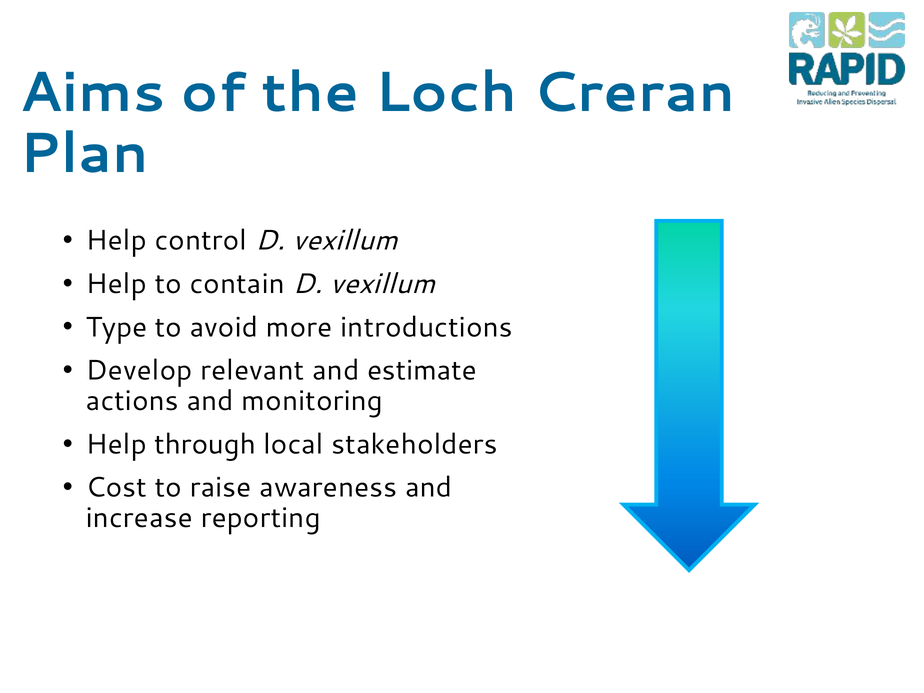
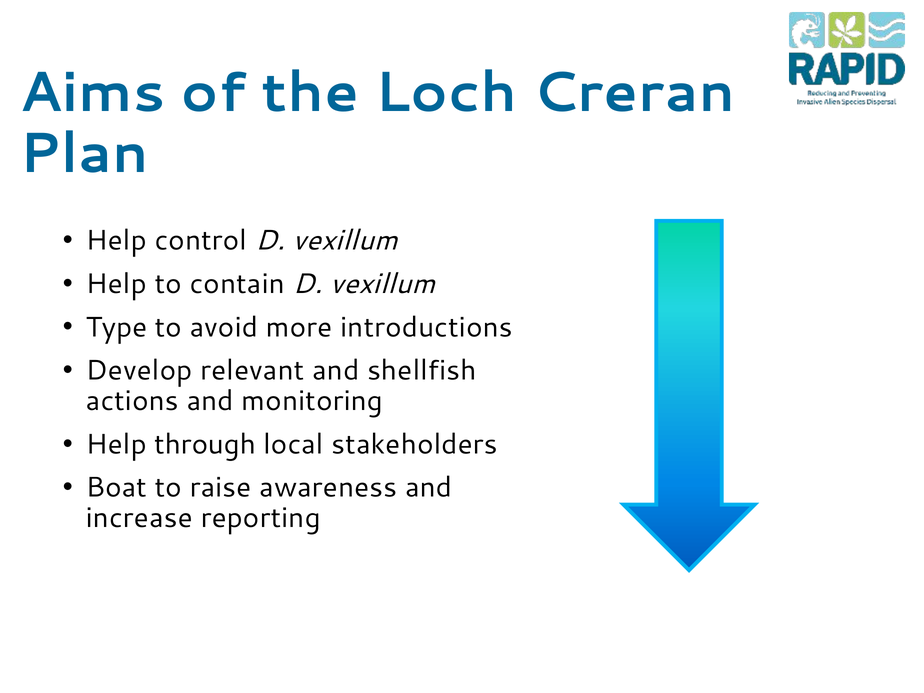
estimate: estimate -> shellfish
Cost: Cost -> Boat
